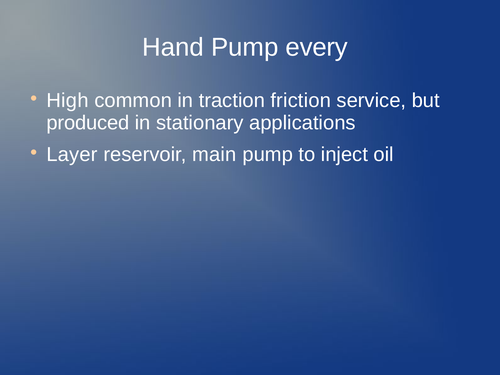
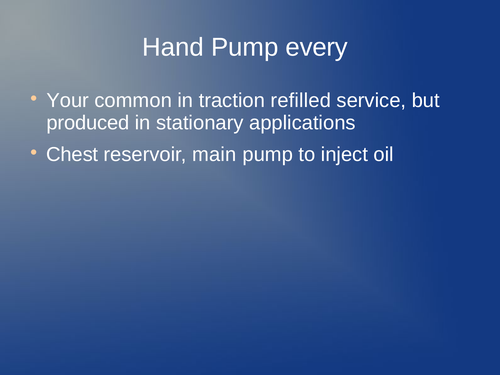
High: High -> Your
friction: friction -> refilled
Layer: Layer -> Chest
